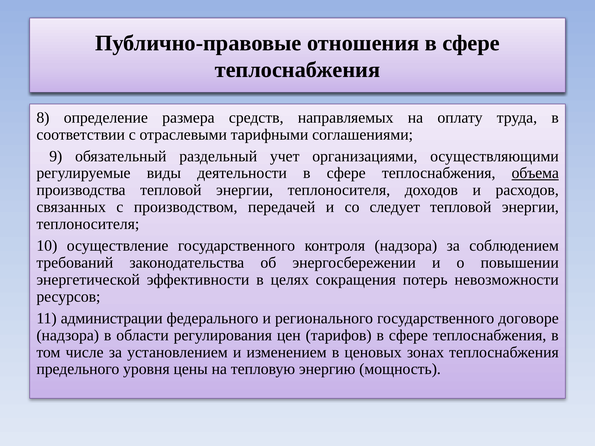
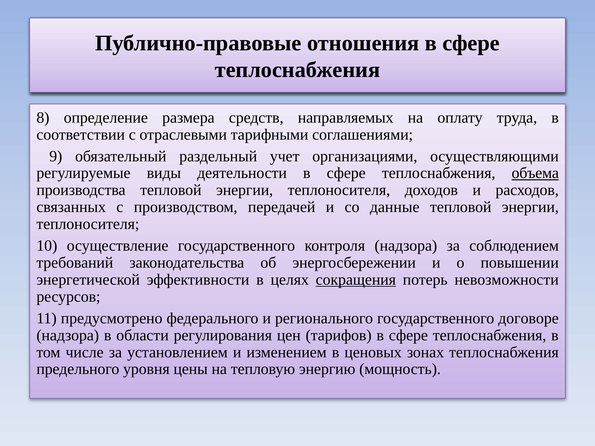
следует: следует -> данные
сокращения underline: none -> present
администрации: администрации -> предусмотрено
